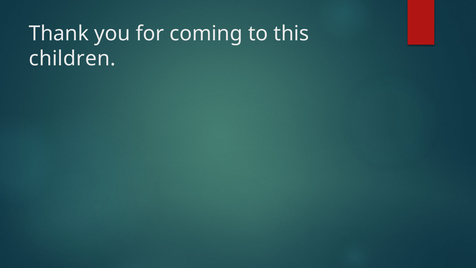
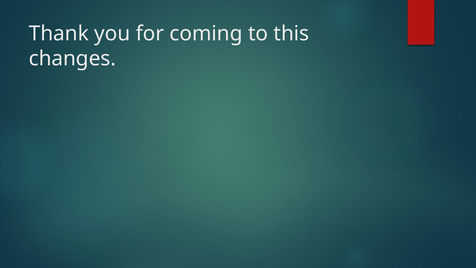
children: children -> changes
